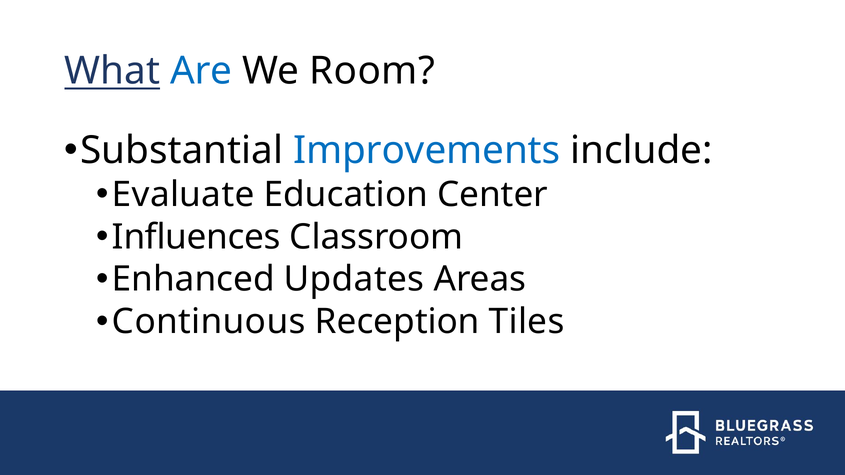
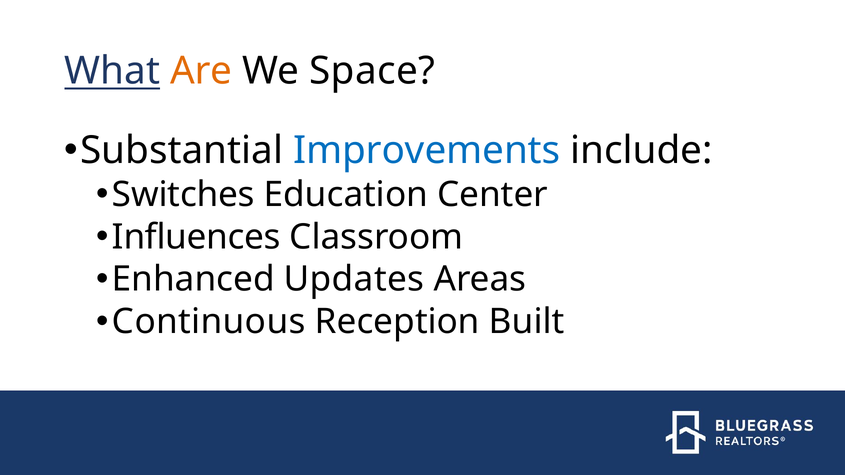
Are colour: blue -> orange
Room: Room -> Space
Evaluate: Evaluate -> Switches
Tiles: Tiles -> Built
